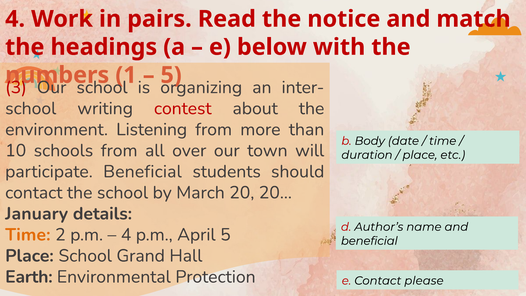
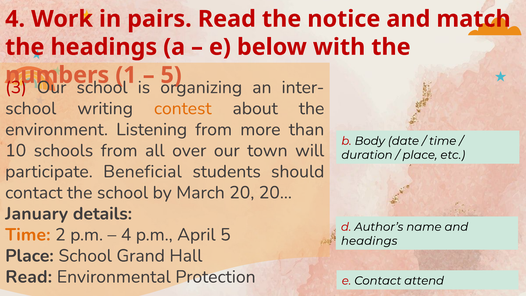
contest colour: red -> orange
beneficial at (369, 241): beneficial -> headings
Earth at (29, 277): Earth -> Read
please: please -> attend
